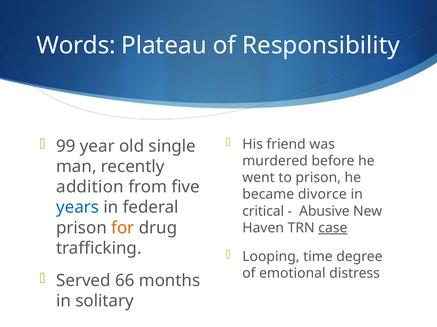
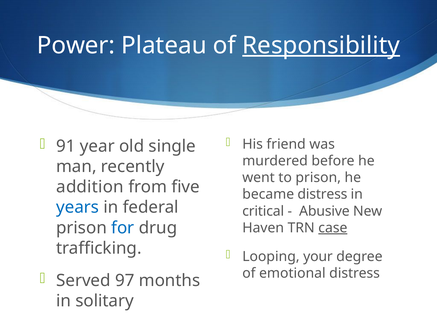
Words: Words -> Power
Responsibility underline: none -> present
99: 99 -> 91
became divorce: divorce -> distress
for colour: orange -> blue
time: time -> your
66: 66 -> 97
